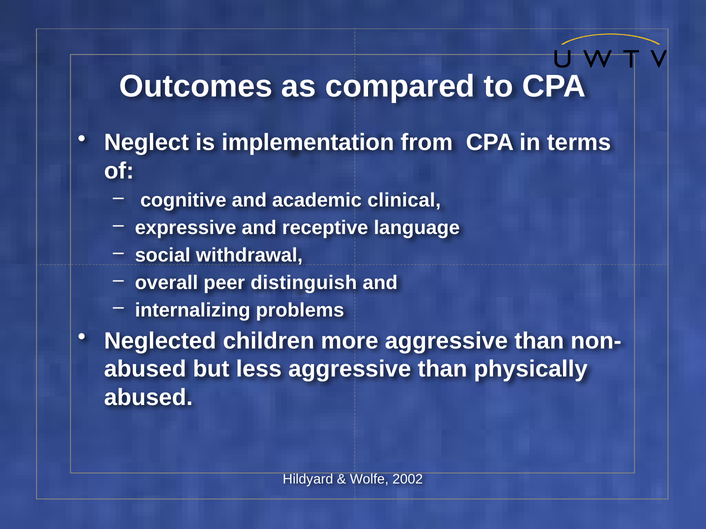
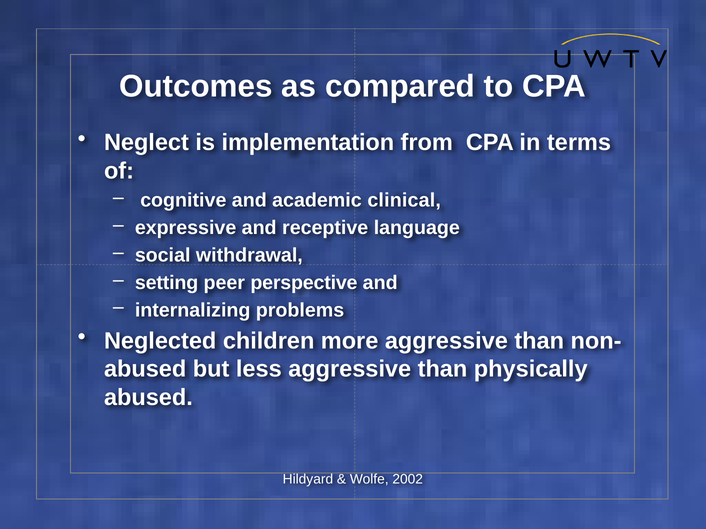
overall: overall -> setting
distinguish: distinguish -> perspective
